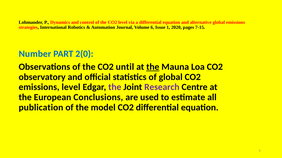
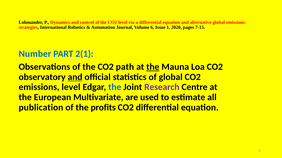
2(0: 2(0 -> 2(1
until: until -> path
and at (75, 77) underline: none -> present
the at (115, 87) colour: purple -> blue
Conclusions: Conclusions -> Multivariate
model: model -> profits
